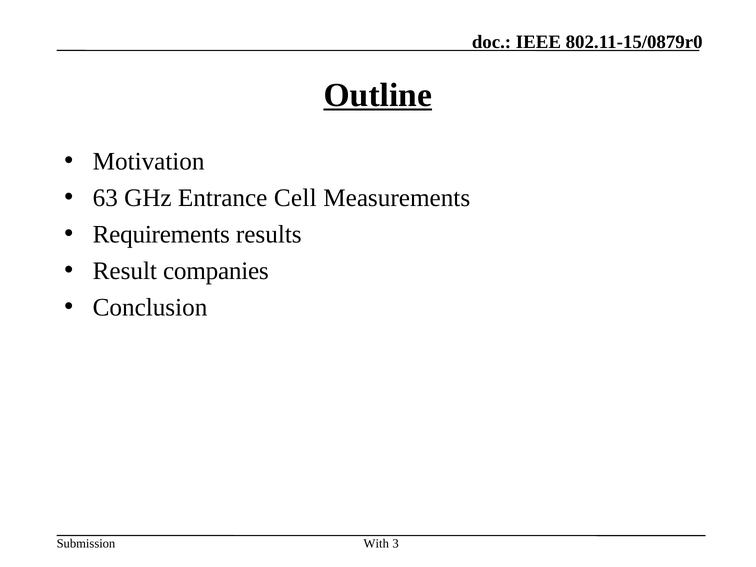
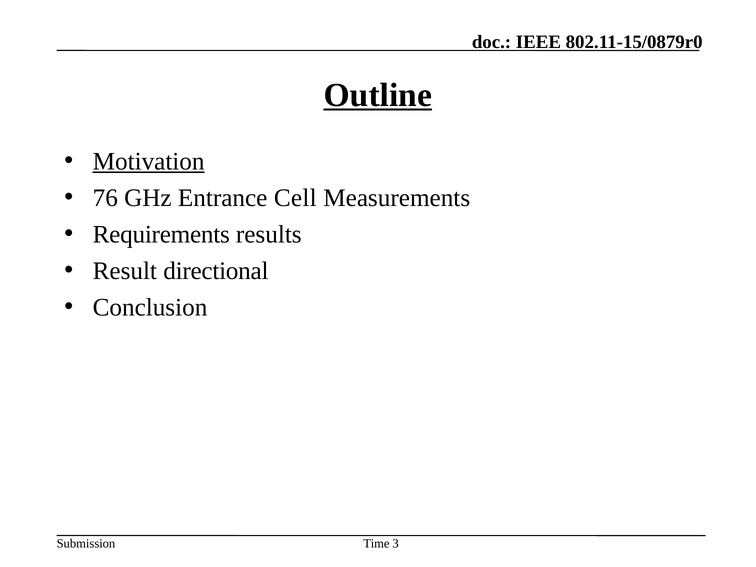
Motivation underline: none -> present
63: 63 -> 76
companies: companies -> directional
With: With -> Time
